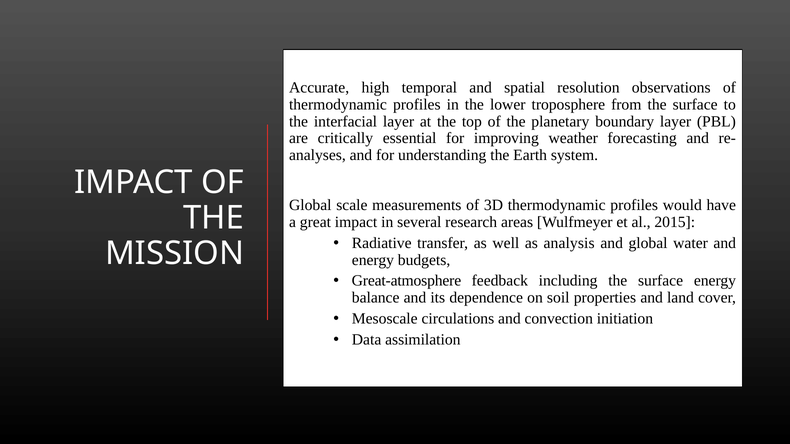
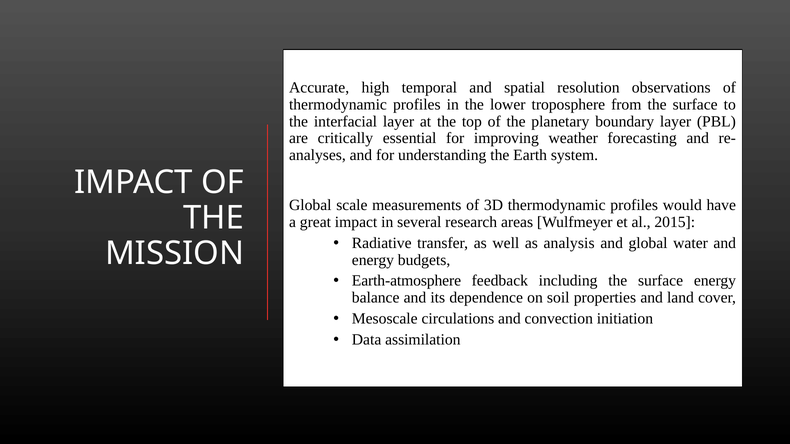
Great-atmosphere: Great-atmosphere -> Earth-atmosphere
